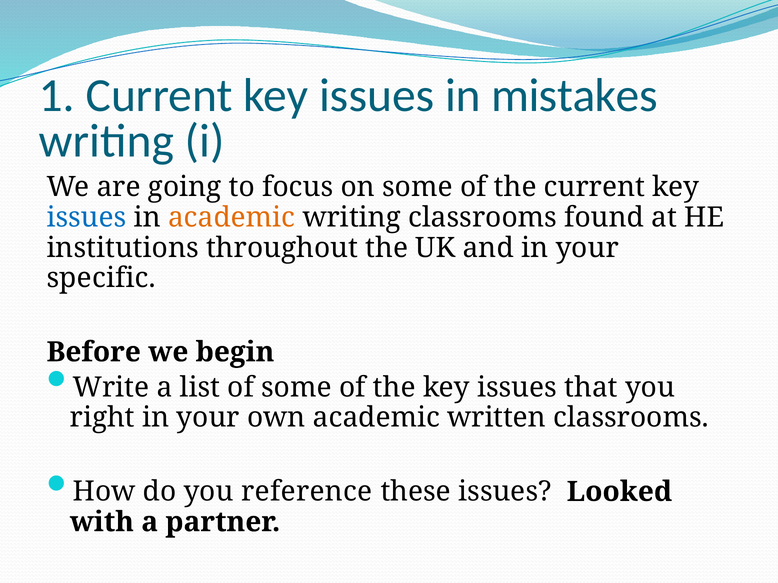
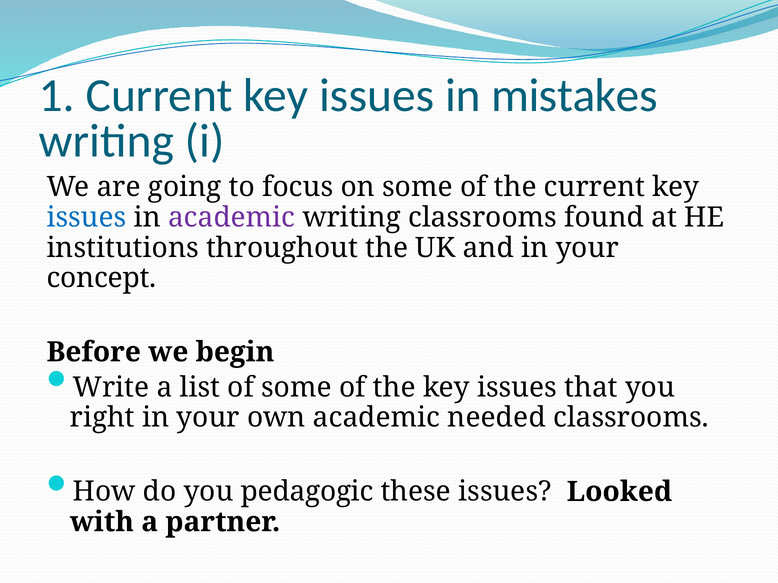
academic at (232, 218) colour: orange -> purple
specific: specific -> concept
written: written -> needed
reference: reference -> pedagogic
